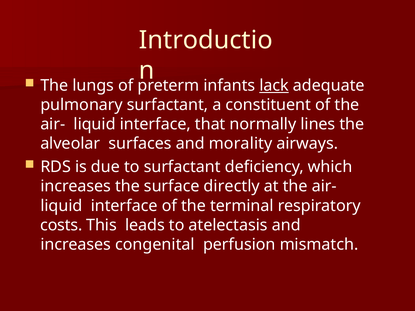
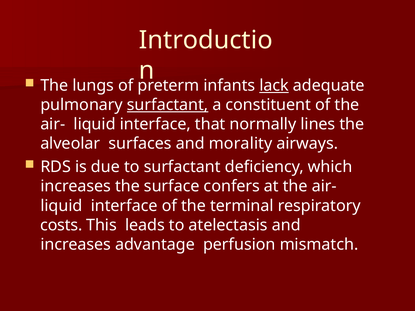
surfactant at (168, 105) underline: none -> present
directly: directly -> confers
congenital: congenital -> advantage
